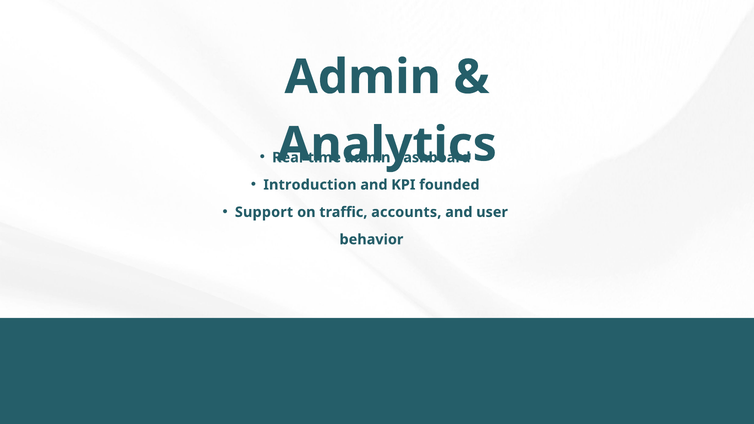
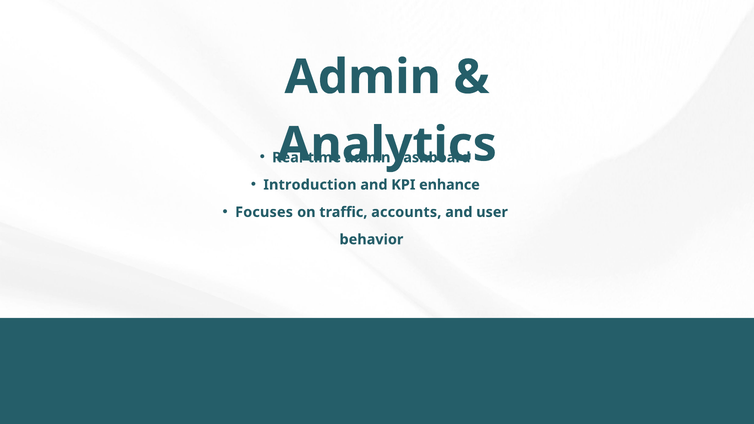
founded: founded -> enhance
Support: Support -> Focuses
